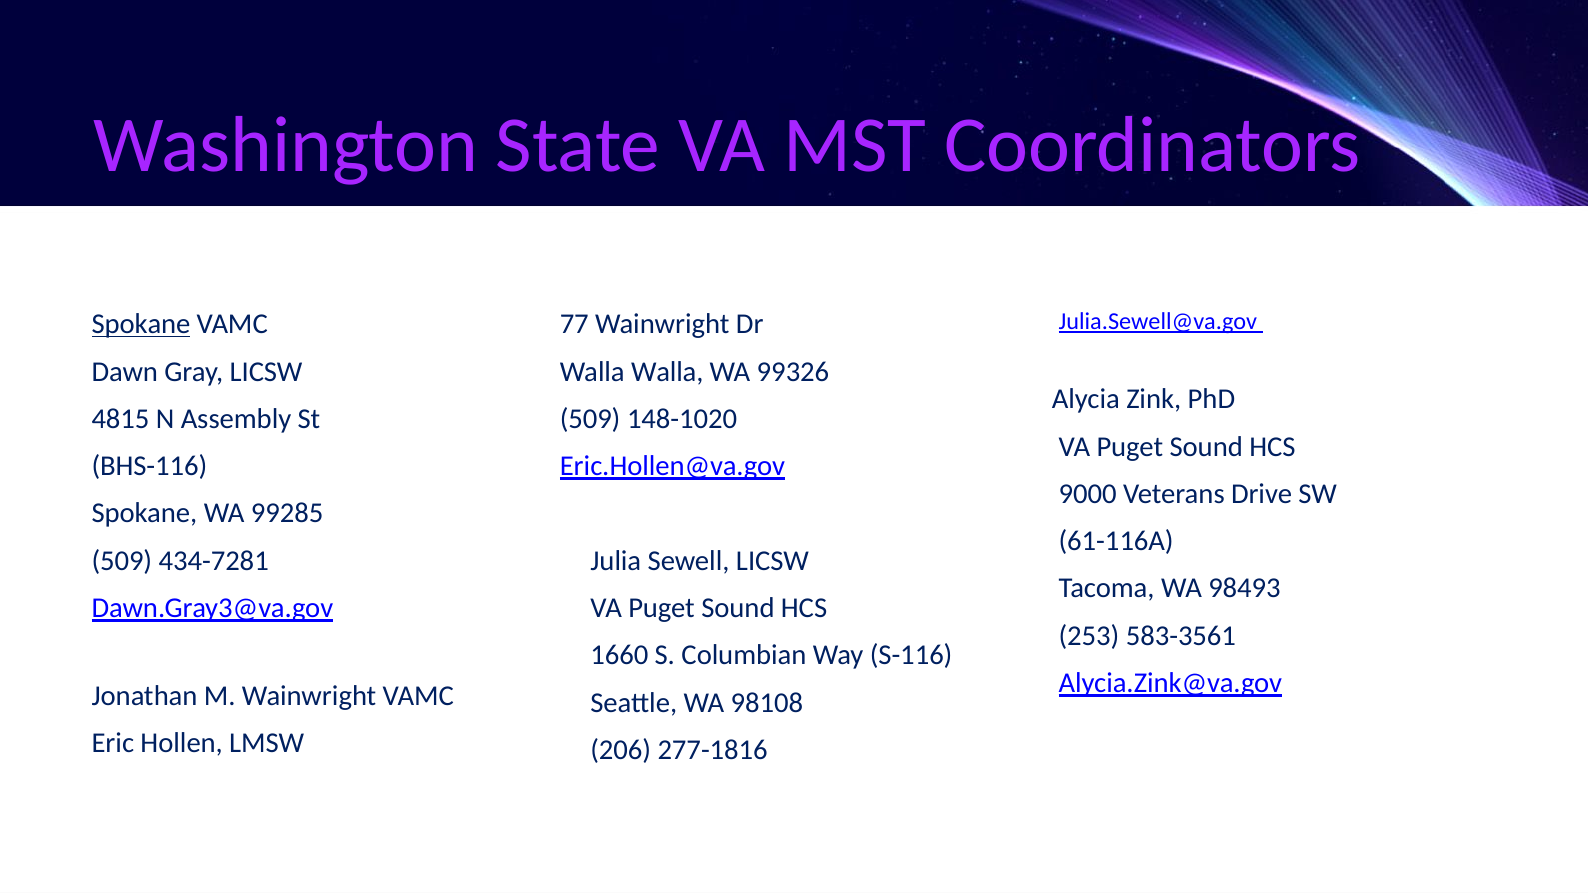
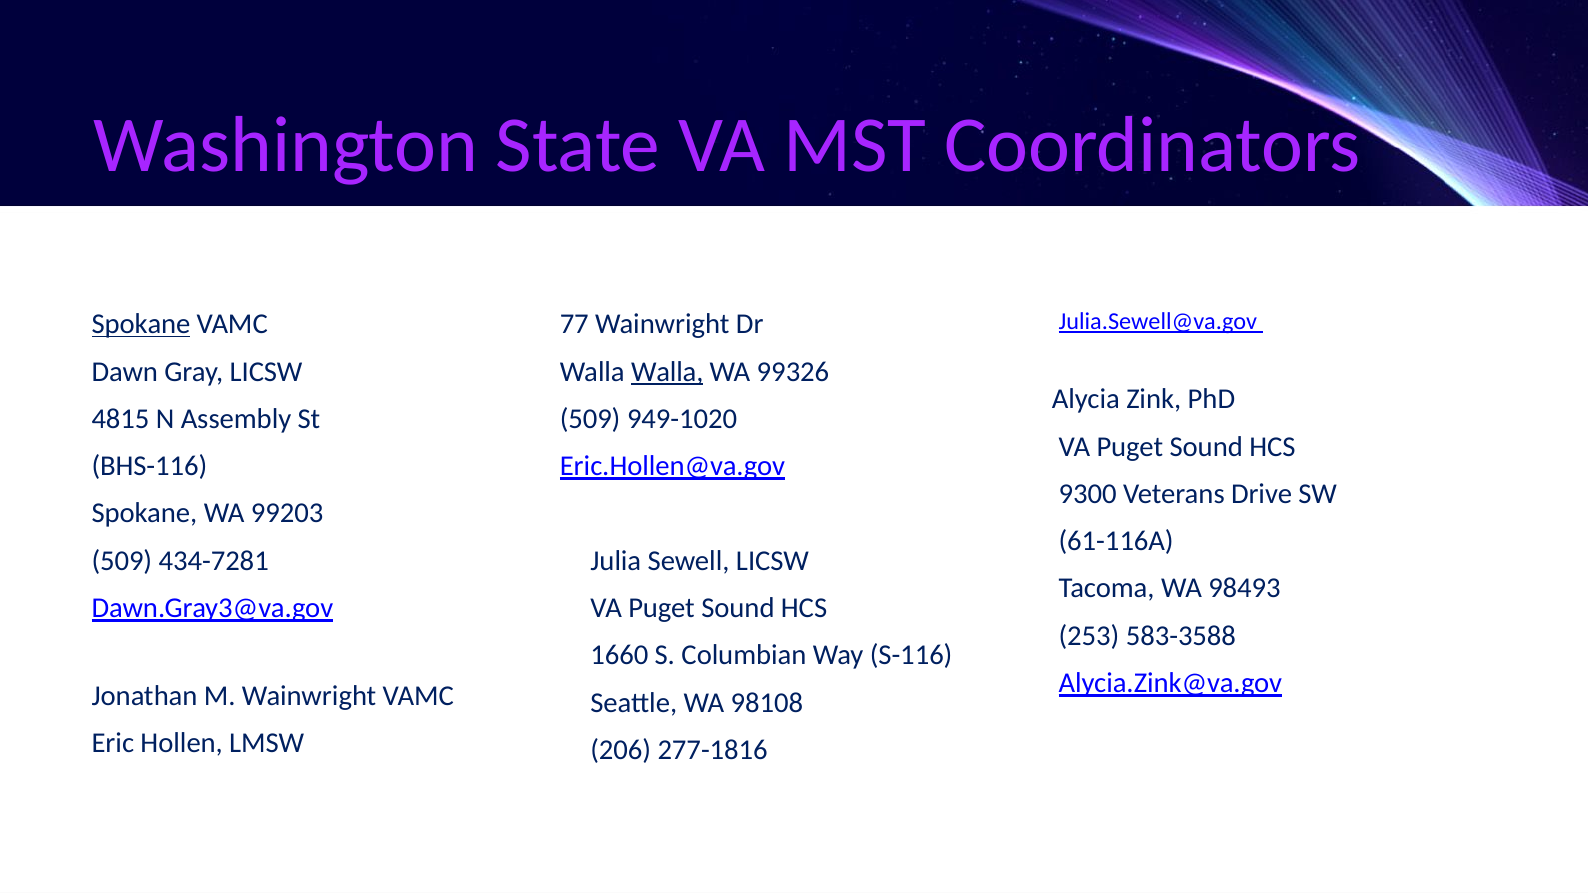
Walla at (667, 372) underline: none -> present
148-1020: 148-1020 -> 949-1020
9000: 9000 -> 9300
99285: 99285 -> 99203
583-3561: 583-3561 -> 583-3588
